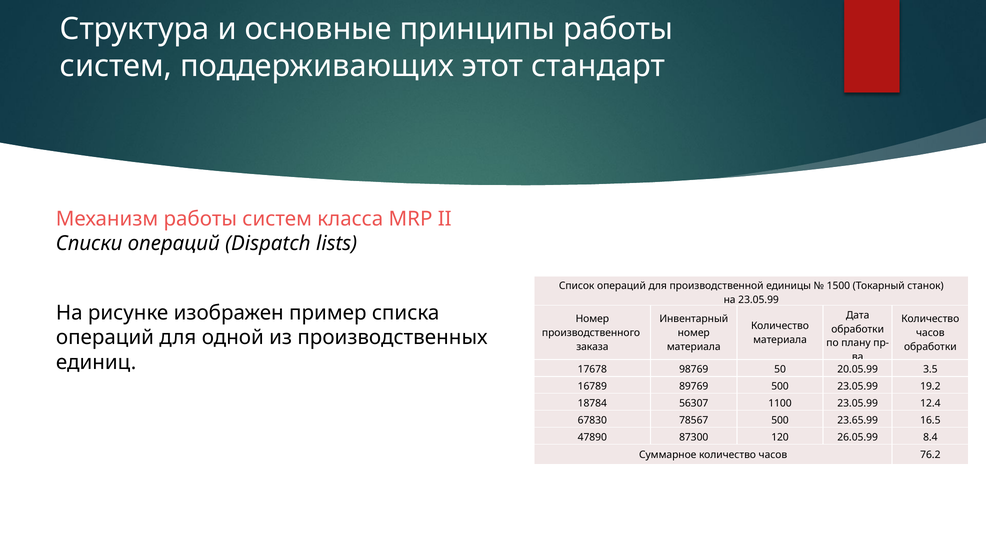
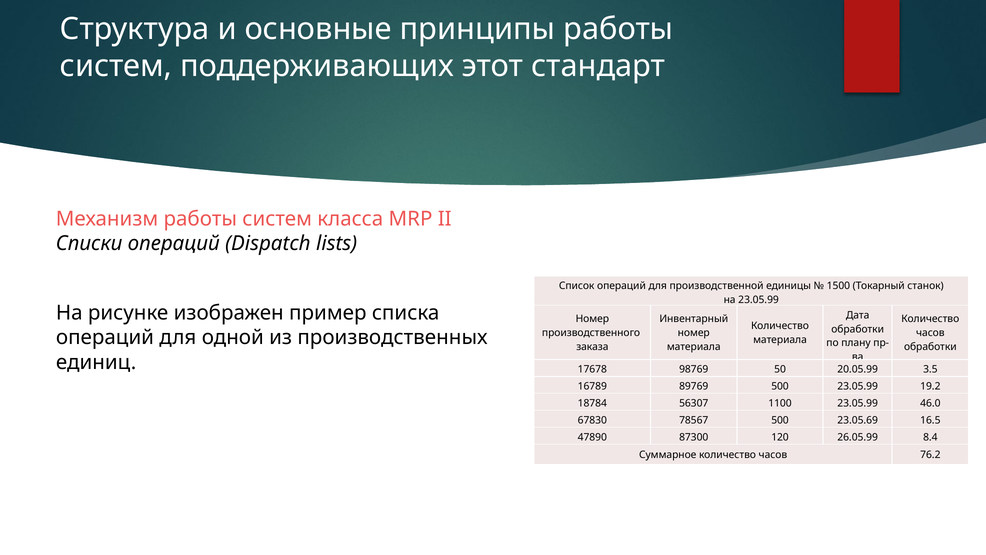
12.4: 12.4 -> 46.0
23.65.99: 23.65.99 -> 23.05.69
